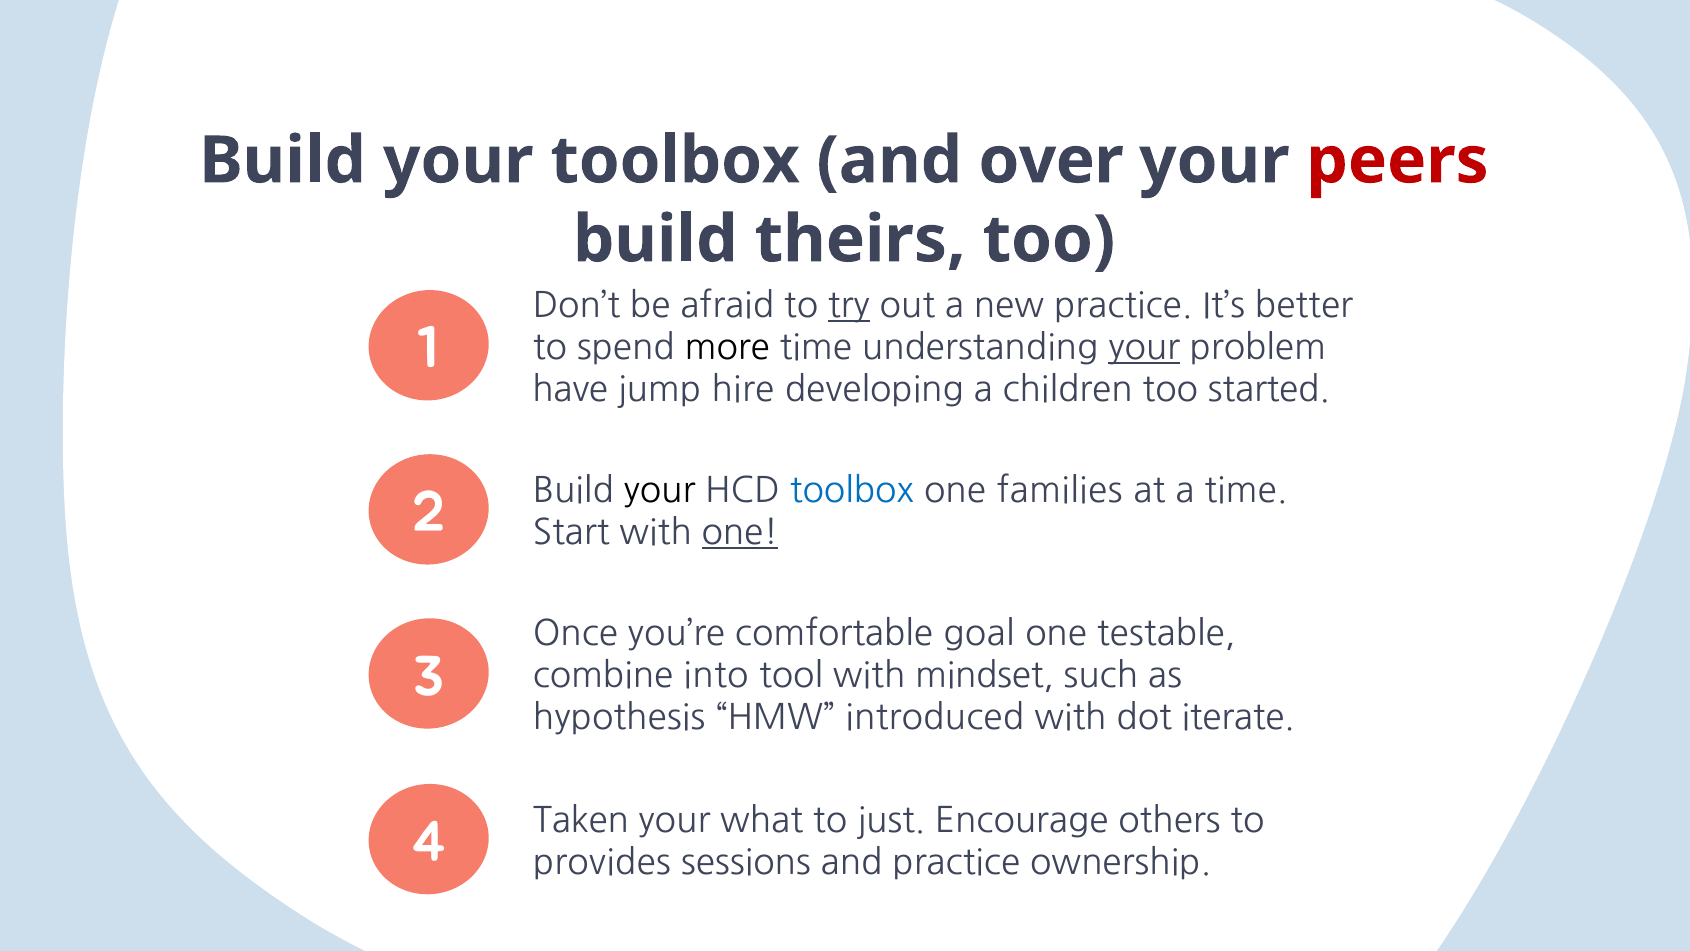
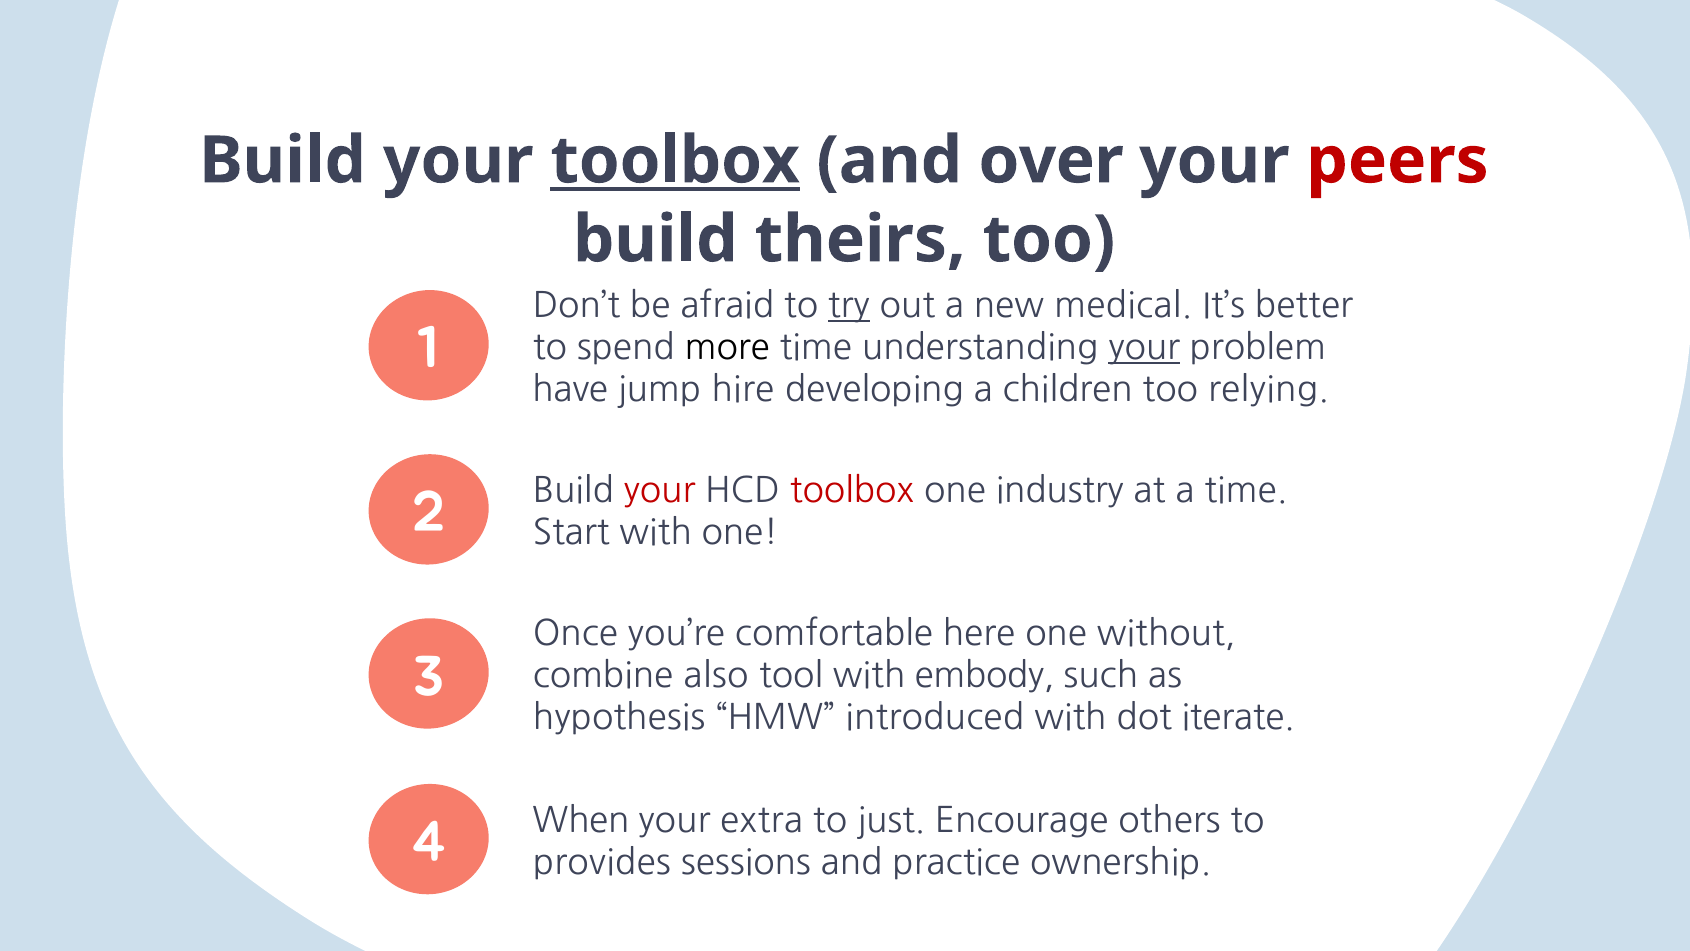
toolbox at (675, 161) underline: none -> present
new practice: practice -> medical
started: started -> relying
your at (659, 491) colour: black -> red
toolbox at (852, 491) colour: blue -> red
families: families -> industry
one at (740, 533) underline: present -> none
goal: goal -> here
testable: testable -> without
into: into -> also
mindset: mindset -> embody
Taken: Taken -> When
what: what -> extra
